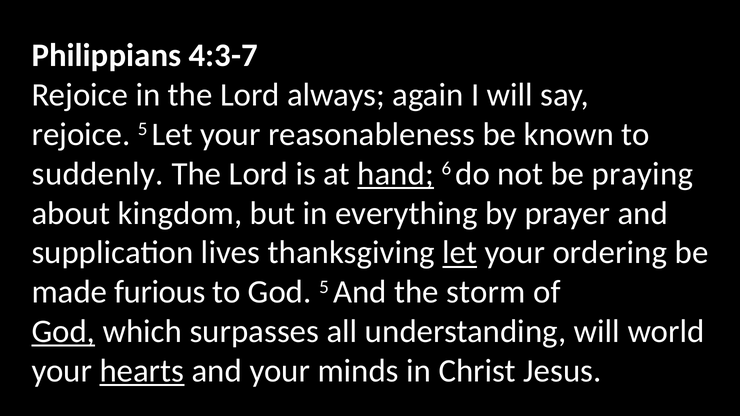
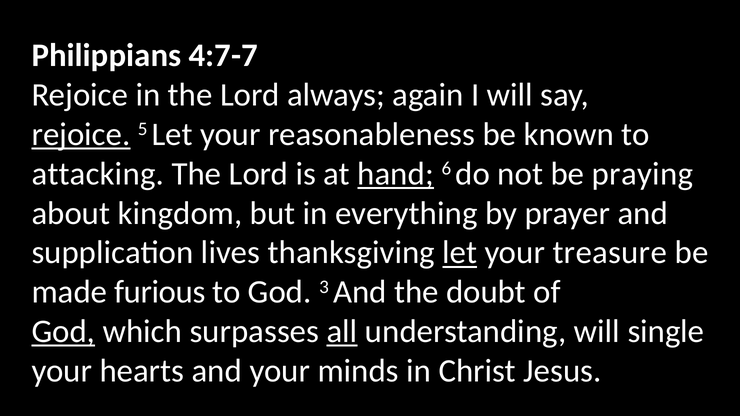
4:3-7: 4:3-7 -> 4:7-7
rejoice at (81, 134) underline: none -> present
suddenly: suddenly -> attacking
ordering: ordering -> treasure
God 5: 5 -> 3
storm: storm -> doubt
all underline: none -> present
world: world -> single
hearts underline: present -> none
